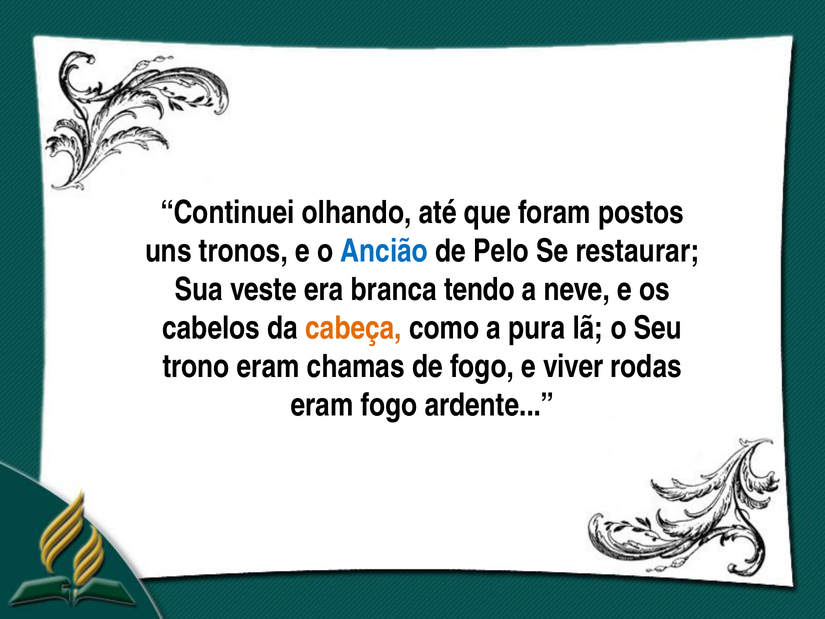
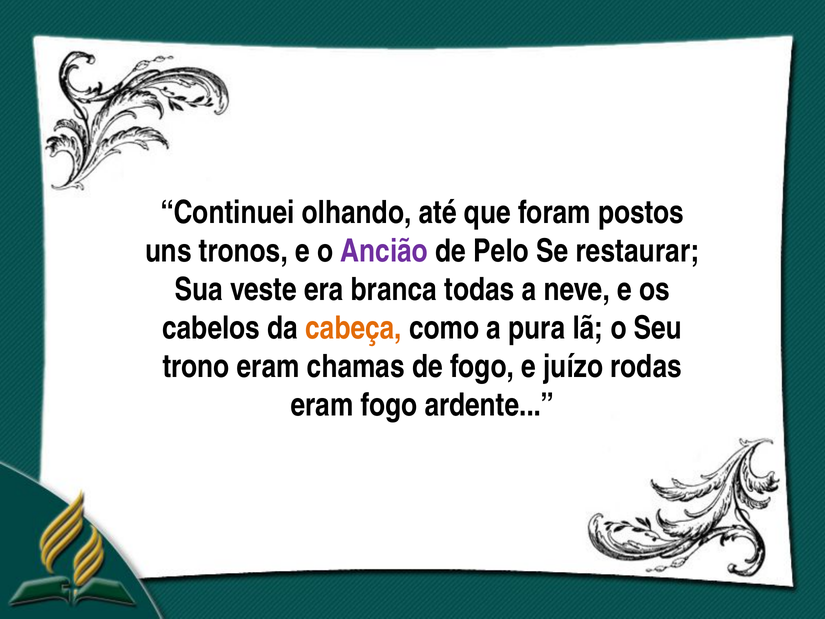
Ancião colour: blue -> purple
tendo: tendo -> todas
viver: viver -> juízo
